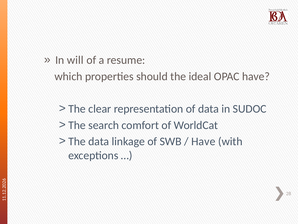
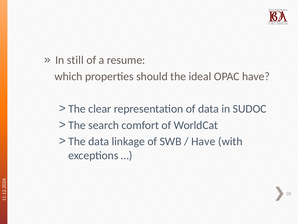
will: will -> still
